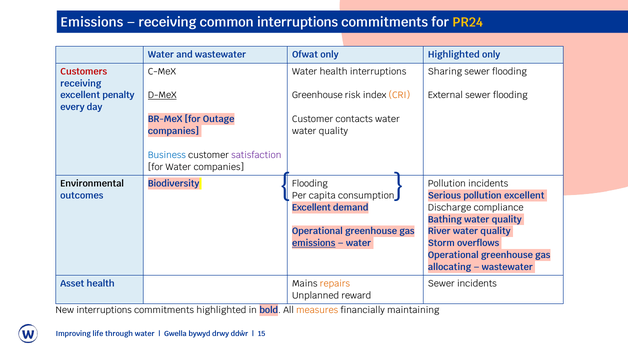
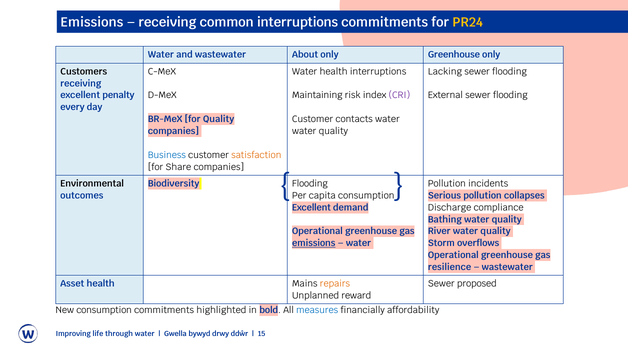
Ofwat: Ofwat -> About
only Highlighted: Highlighted -> Greenhouse
Customers colour: red -> black
Sharing: Sharing -> Lacking
D-MeX underline: present -> none
Greenhouse at (317, 96): Greenhouse -> Maintaining
CRI colour: orange -> purple
Outage at (219, 119): Outage -> Quality
satisfaction colour: purple -> orange
for Water: Water -> Share
pollution excellent: excellent -> collapses
allocating: allocating -> resilience
Sewer incidents: incidents -> proposed
New interruptions: interruptions -> consumption
measures colour: orange -> blue
maintaining: maintaining -> affordability
